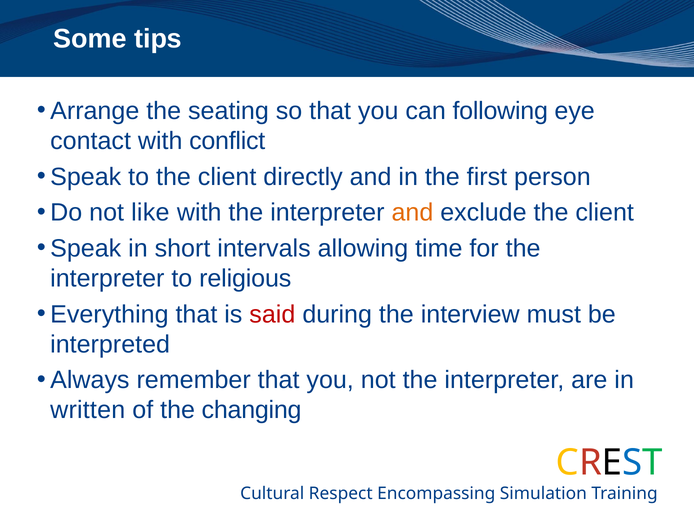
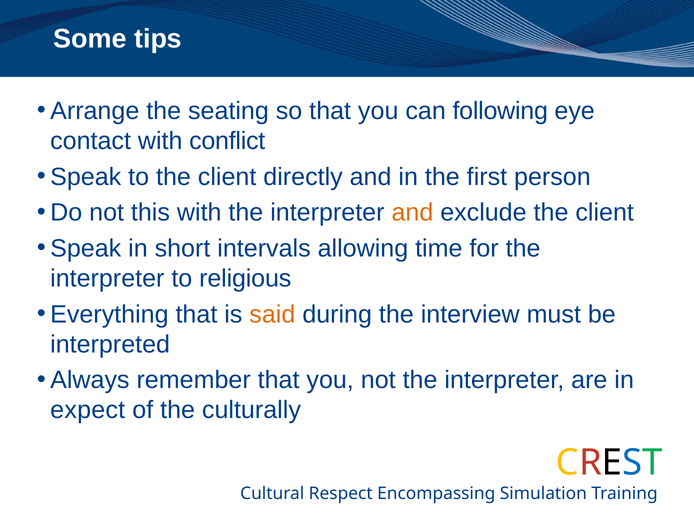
like: like -> this
said colour: red -> orange
written: written -> expect
changing: changing -> culturally
